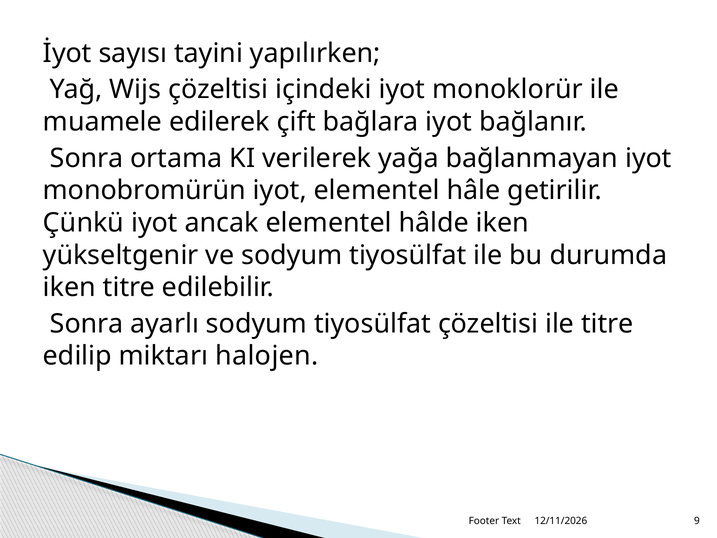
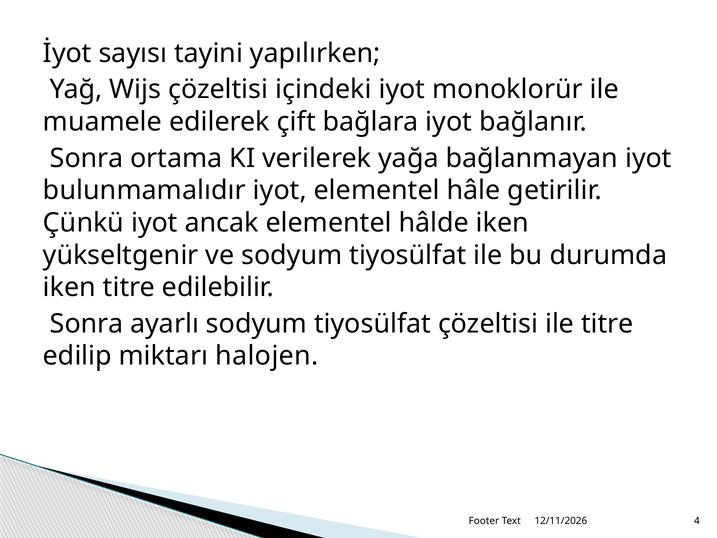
monobromürün: monobromürün -> bulunmamalıdır
9: 9 -> 4
